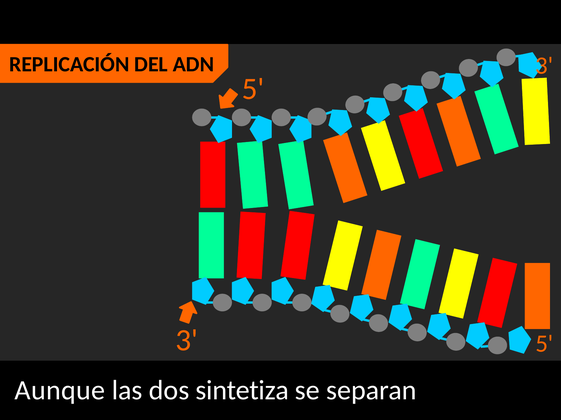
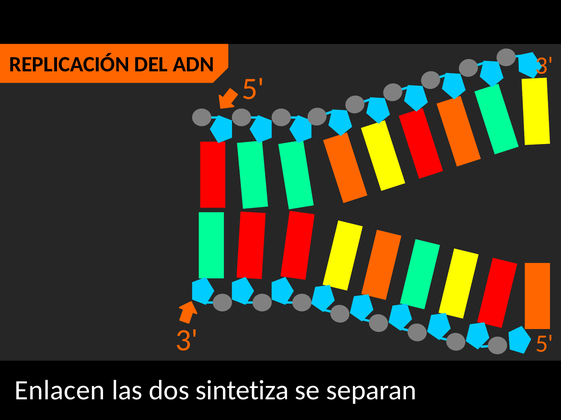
Aunque: Aunque -> Enlacen
